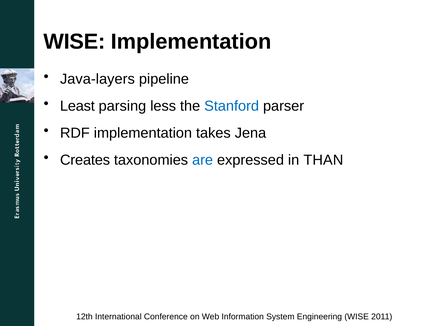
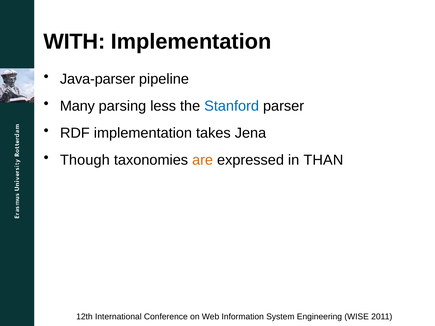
WISE at (74, 42): WISE -> WITH
Java-layers: Java-layers -> Java-parser
Least: Least -> Many
Creates: Creates -> Though
are colour: blue -> orange
